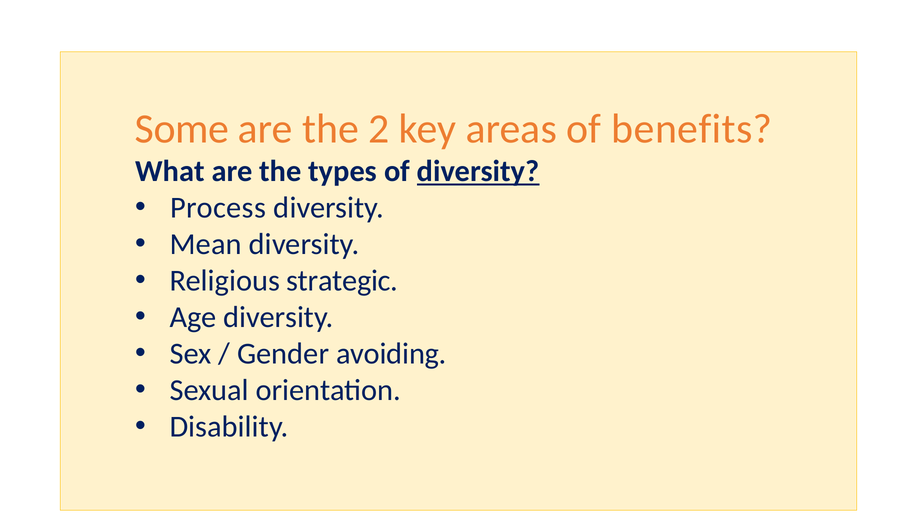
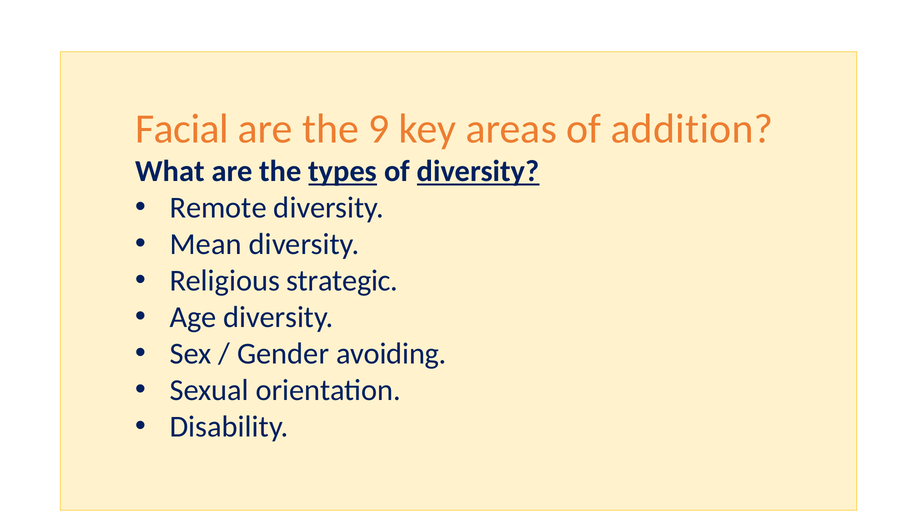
Some: Some -> Facial
2: 2 -> 9
benefits: benefits -> addition
types underline: none -> present
Process: Process -> Remote
